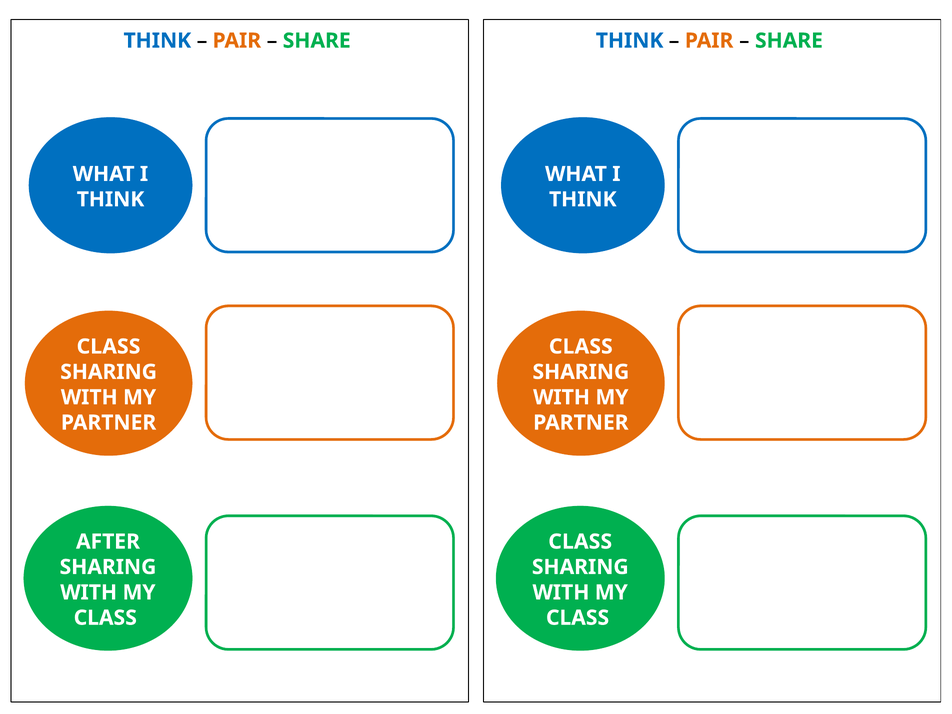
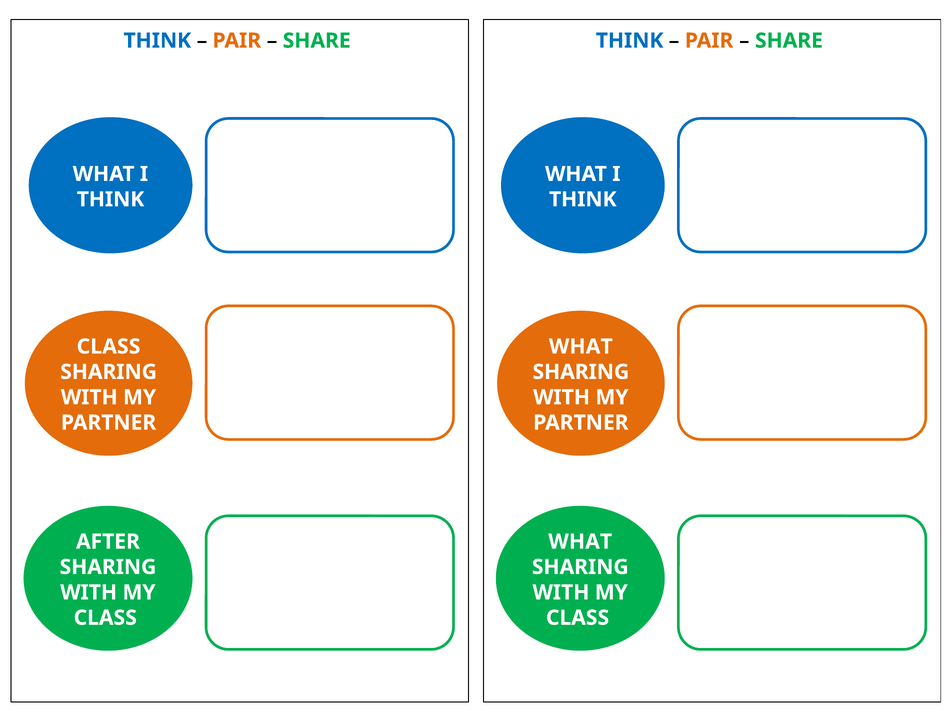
CLASS at (581, 347): CLASS -> WHAT
CLASS at (580, 542): CLASS -> WHAT
